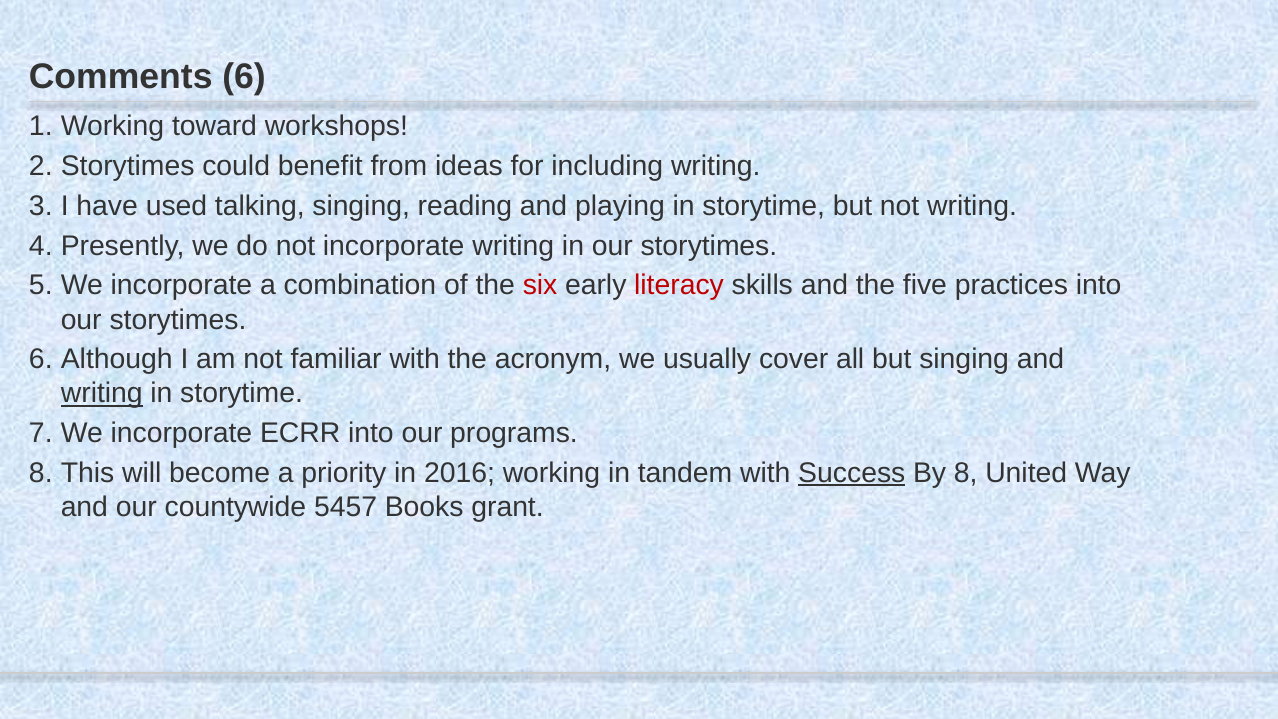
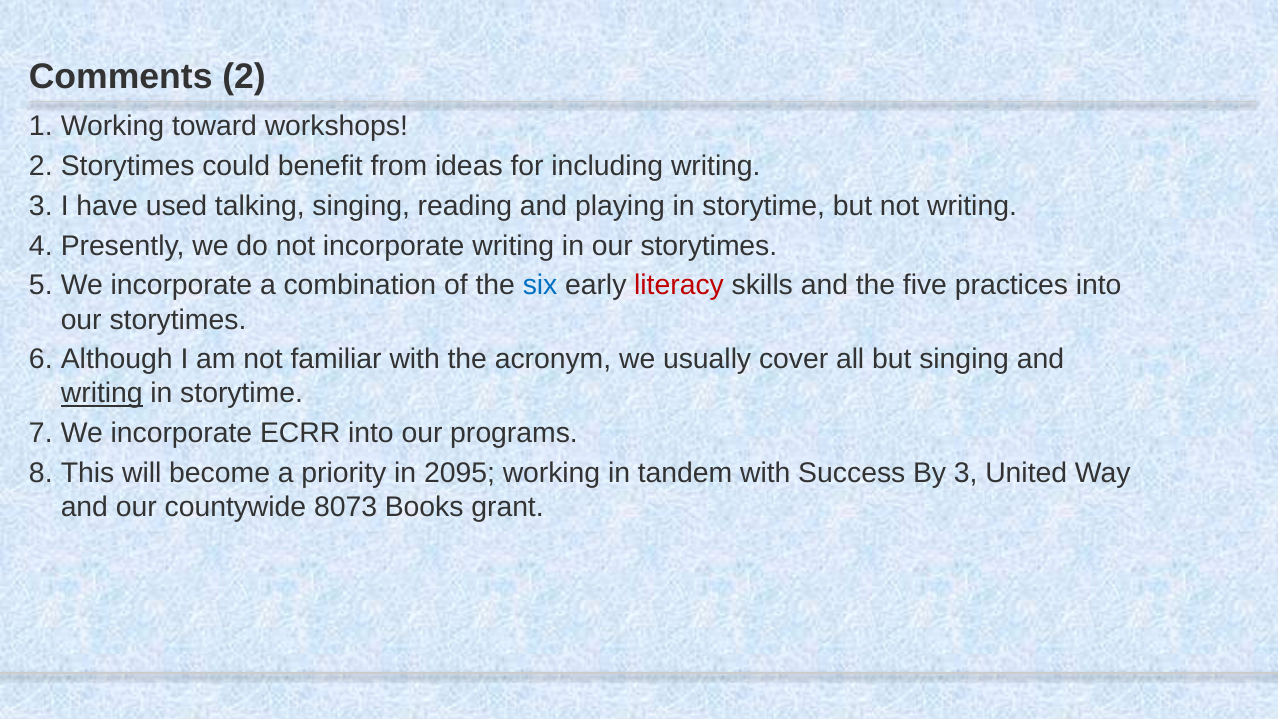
Comments 6: 6 -> 2
six colour: red -> blue
2016: 2016 -> 2095
Success underline: present -> none
By 8: 8 -> 3
5457: 5457 -> 8073
